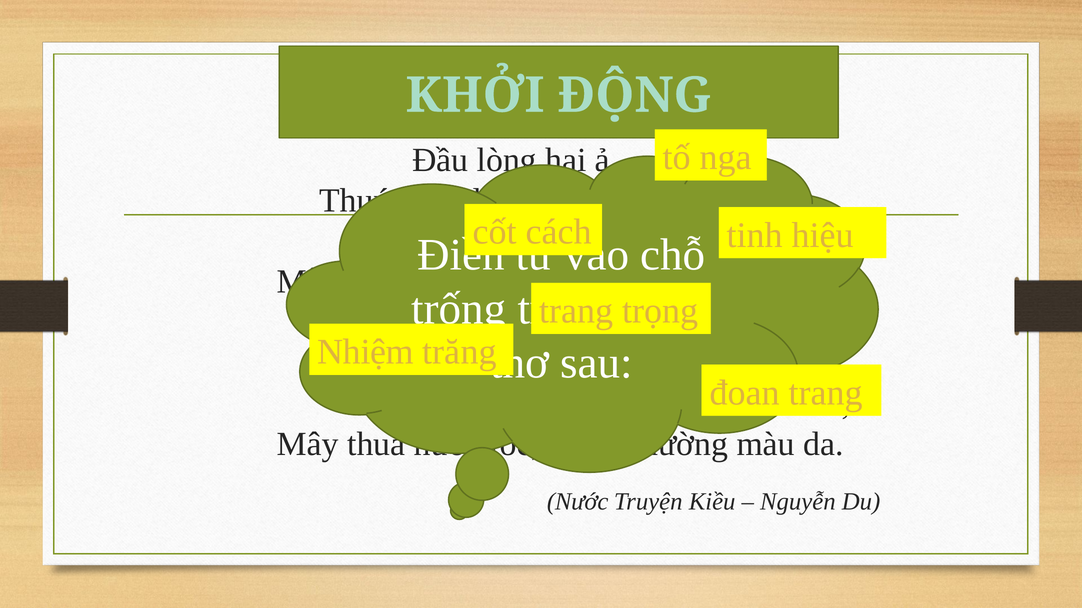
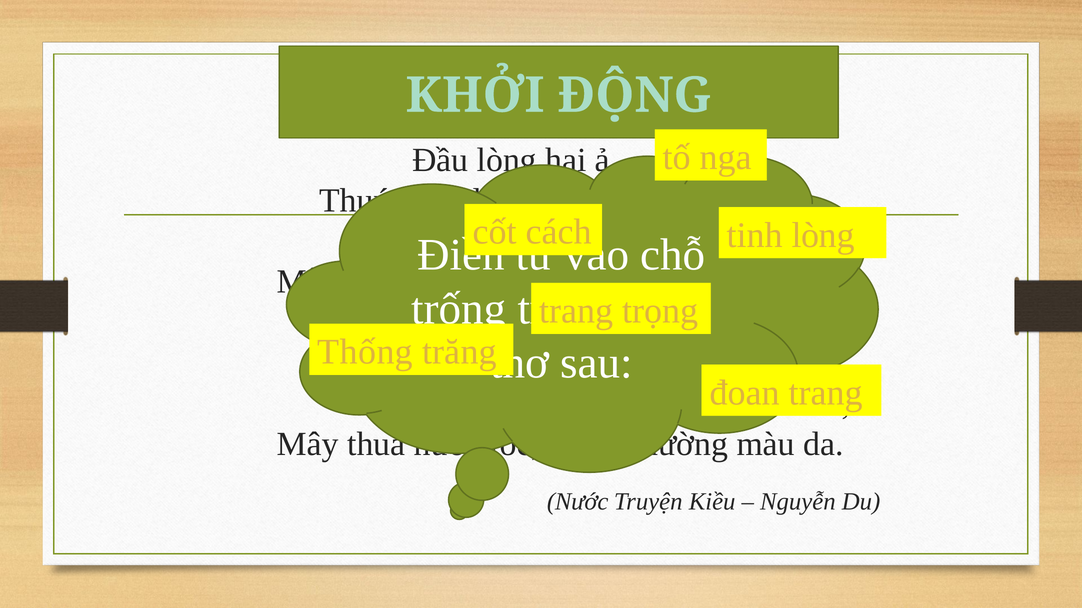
tinh hiệu: hiệu -> lòng
Nhiệm: Nhiệm -> Thống
